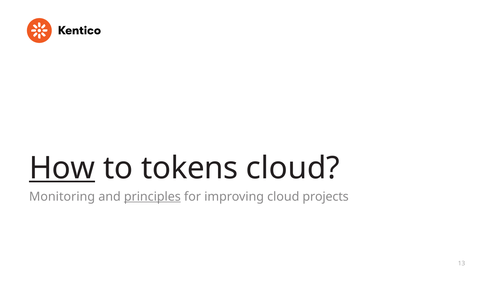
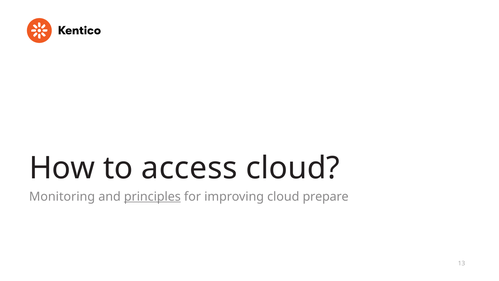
How underline: present -> none
tokens: tokens -> access
projects: projects -> prepare
